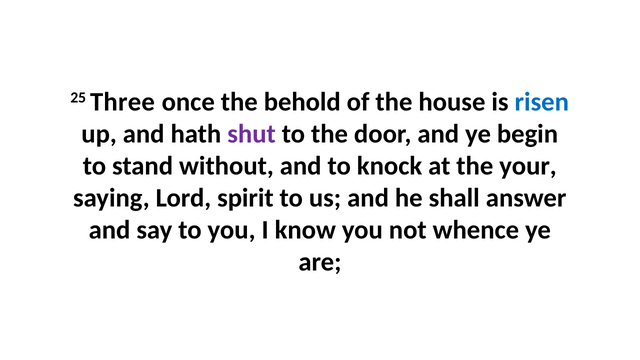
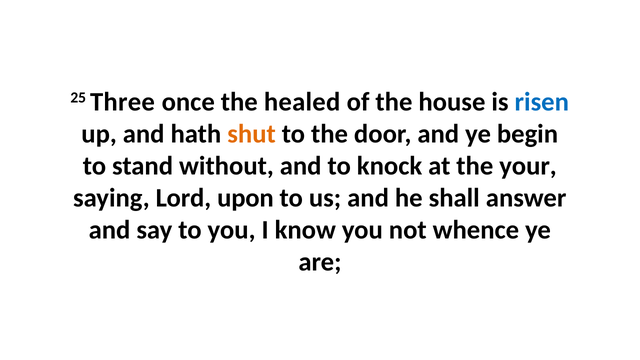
behold: behold -> healed
shut colour: purple -> orange
spirit: spirit -> upon
